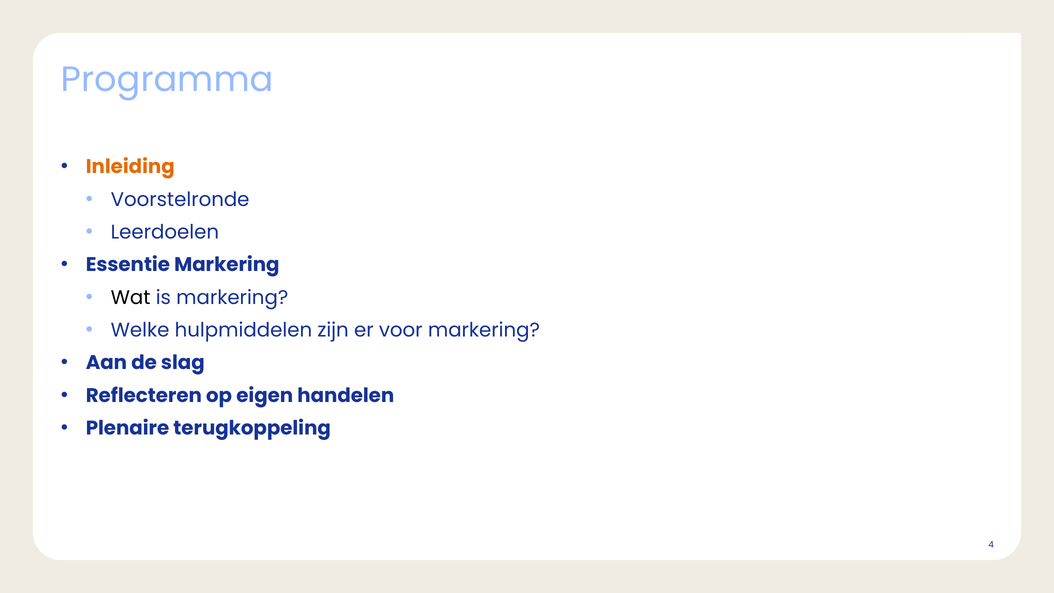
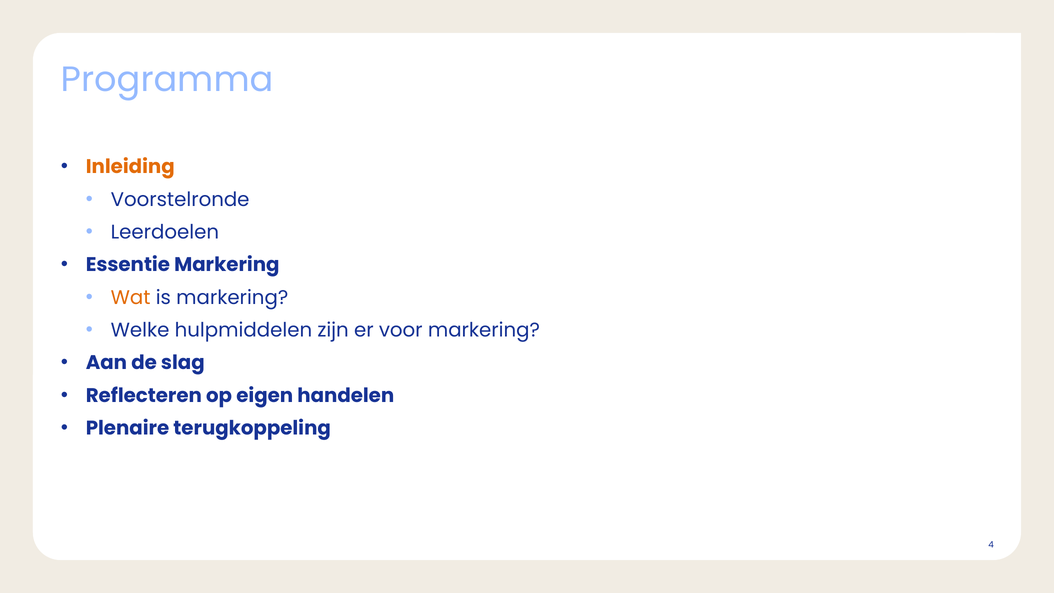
Wat colour: black -> orange
